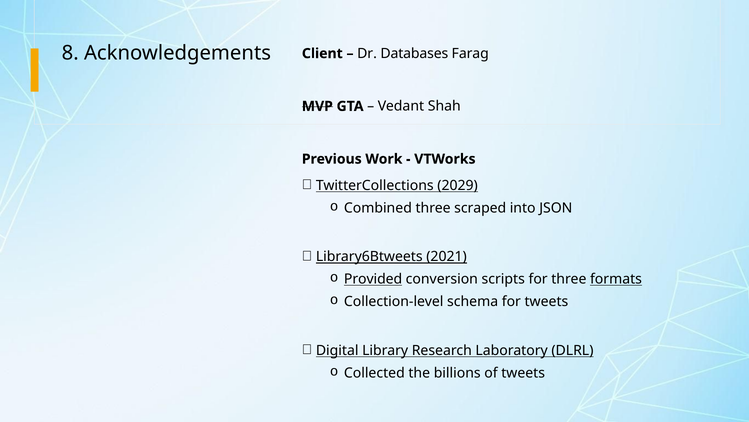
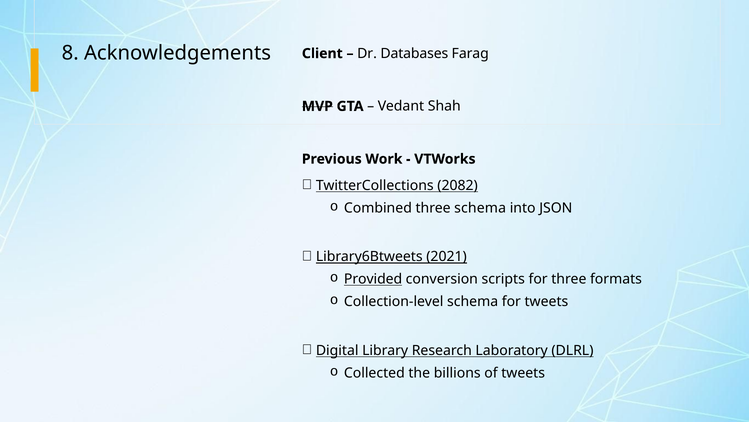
2029: 2029 -> 2082
three scraped: scraped -> schema
formats underline: present -> none
